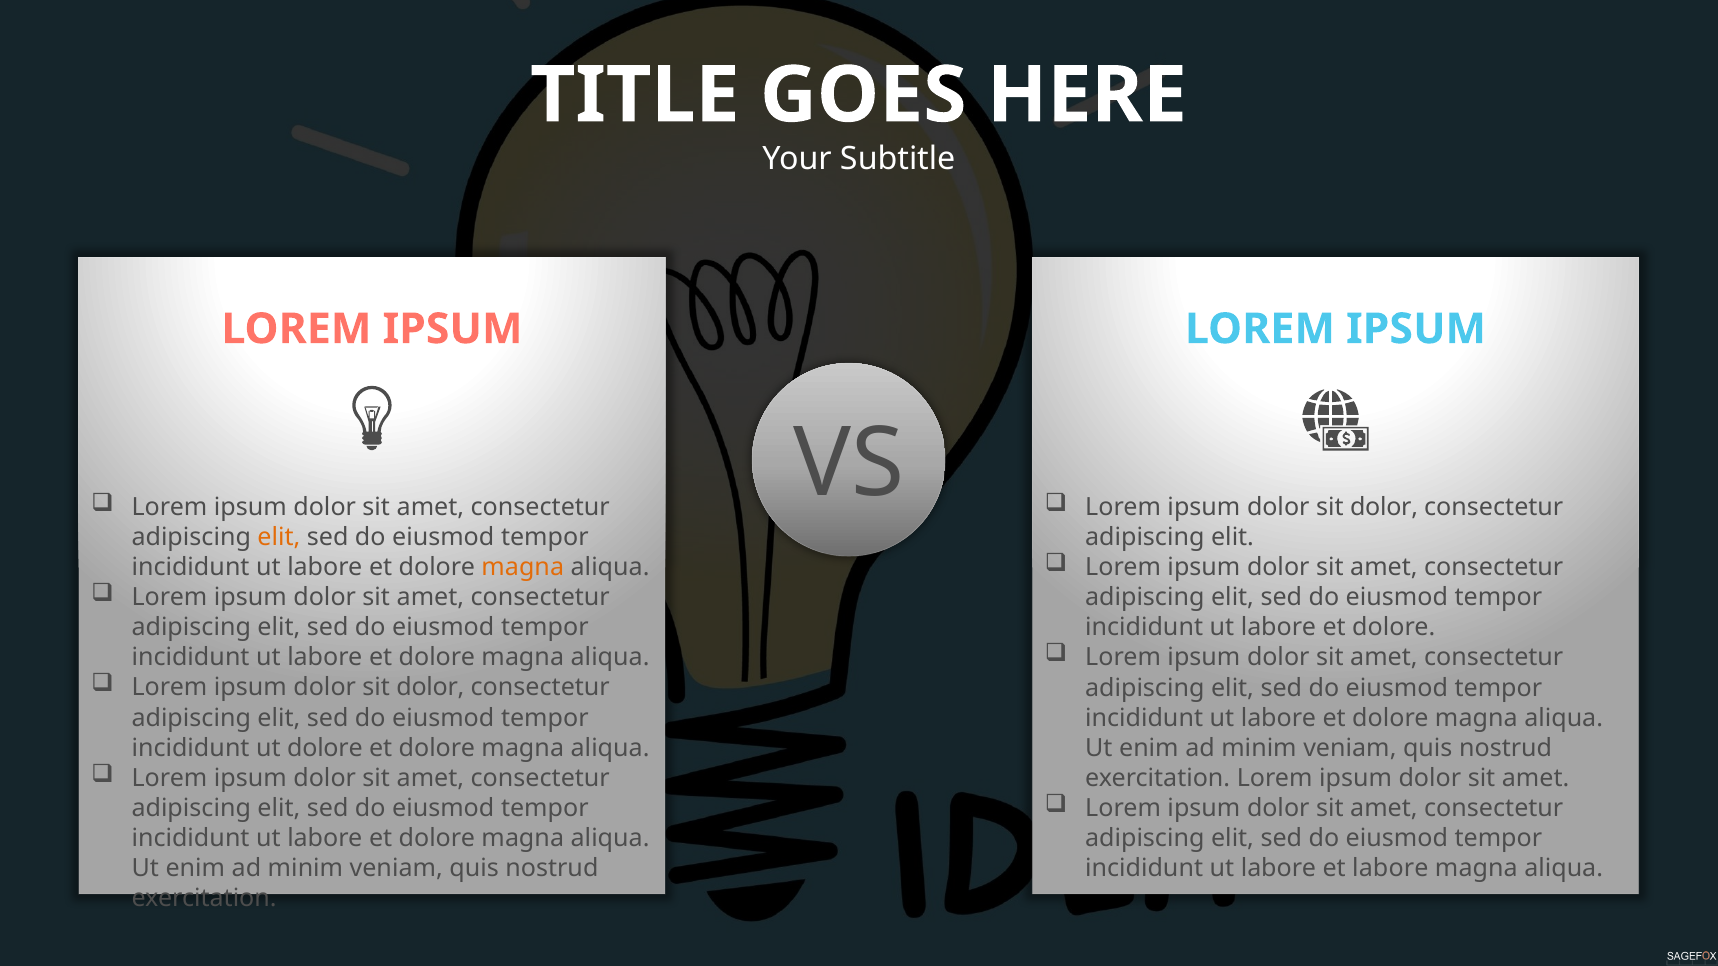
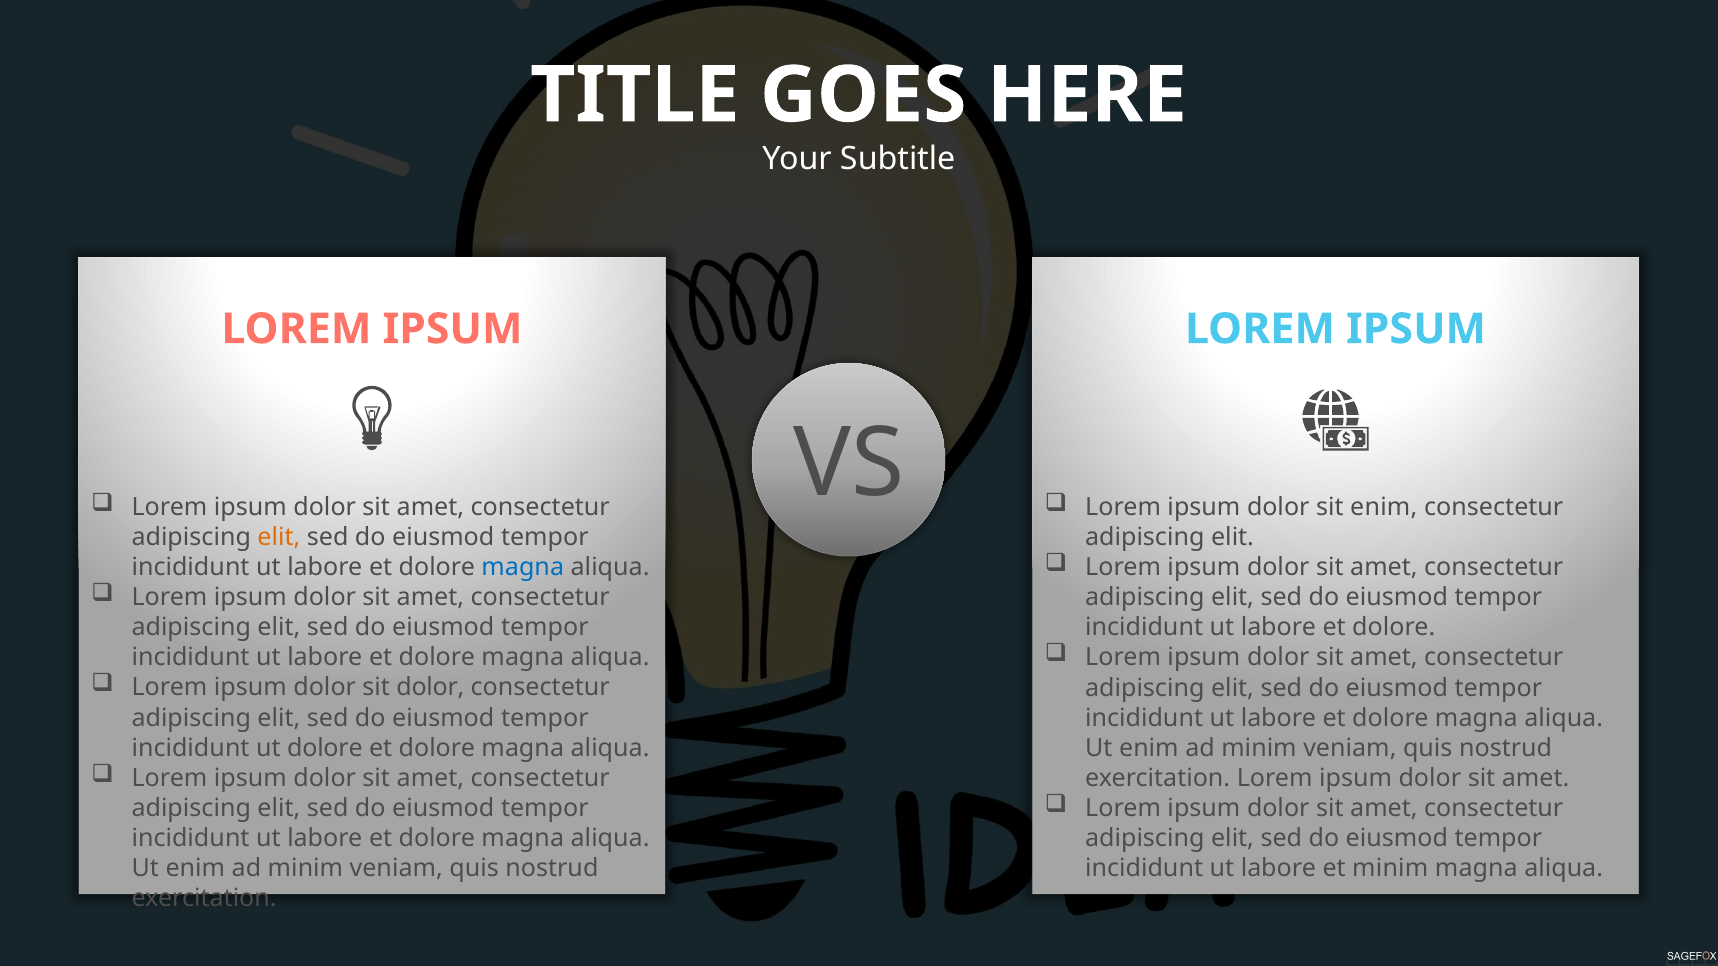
dolor at (1384, 508): dolor -> enim
magna at (523, 568) colour: orange -> blue
et labore: labore -> minim
